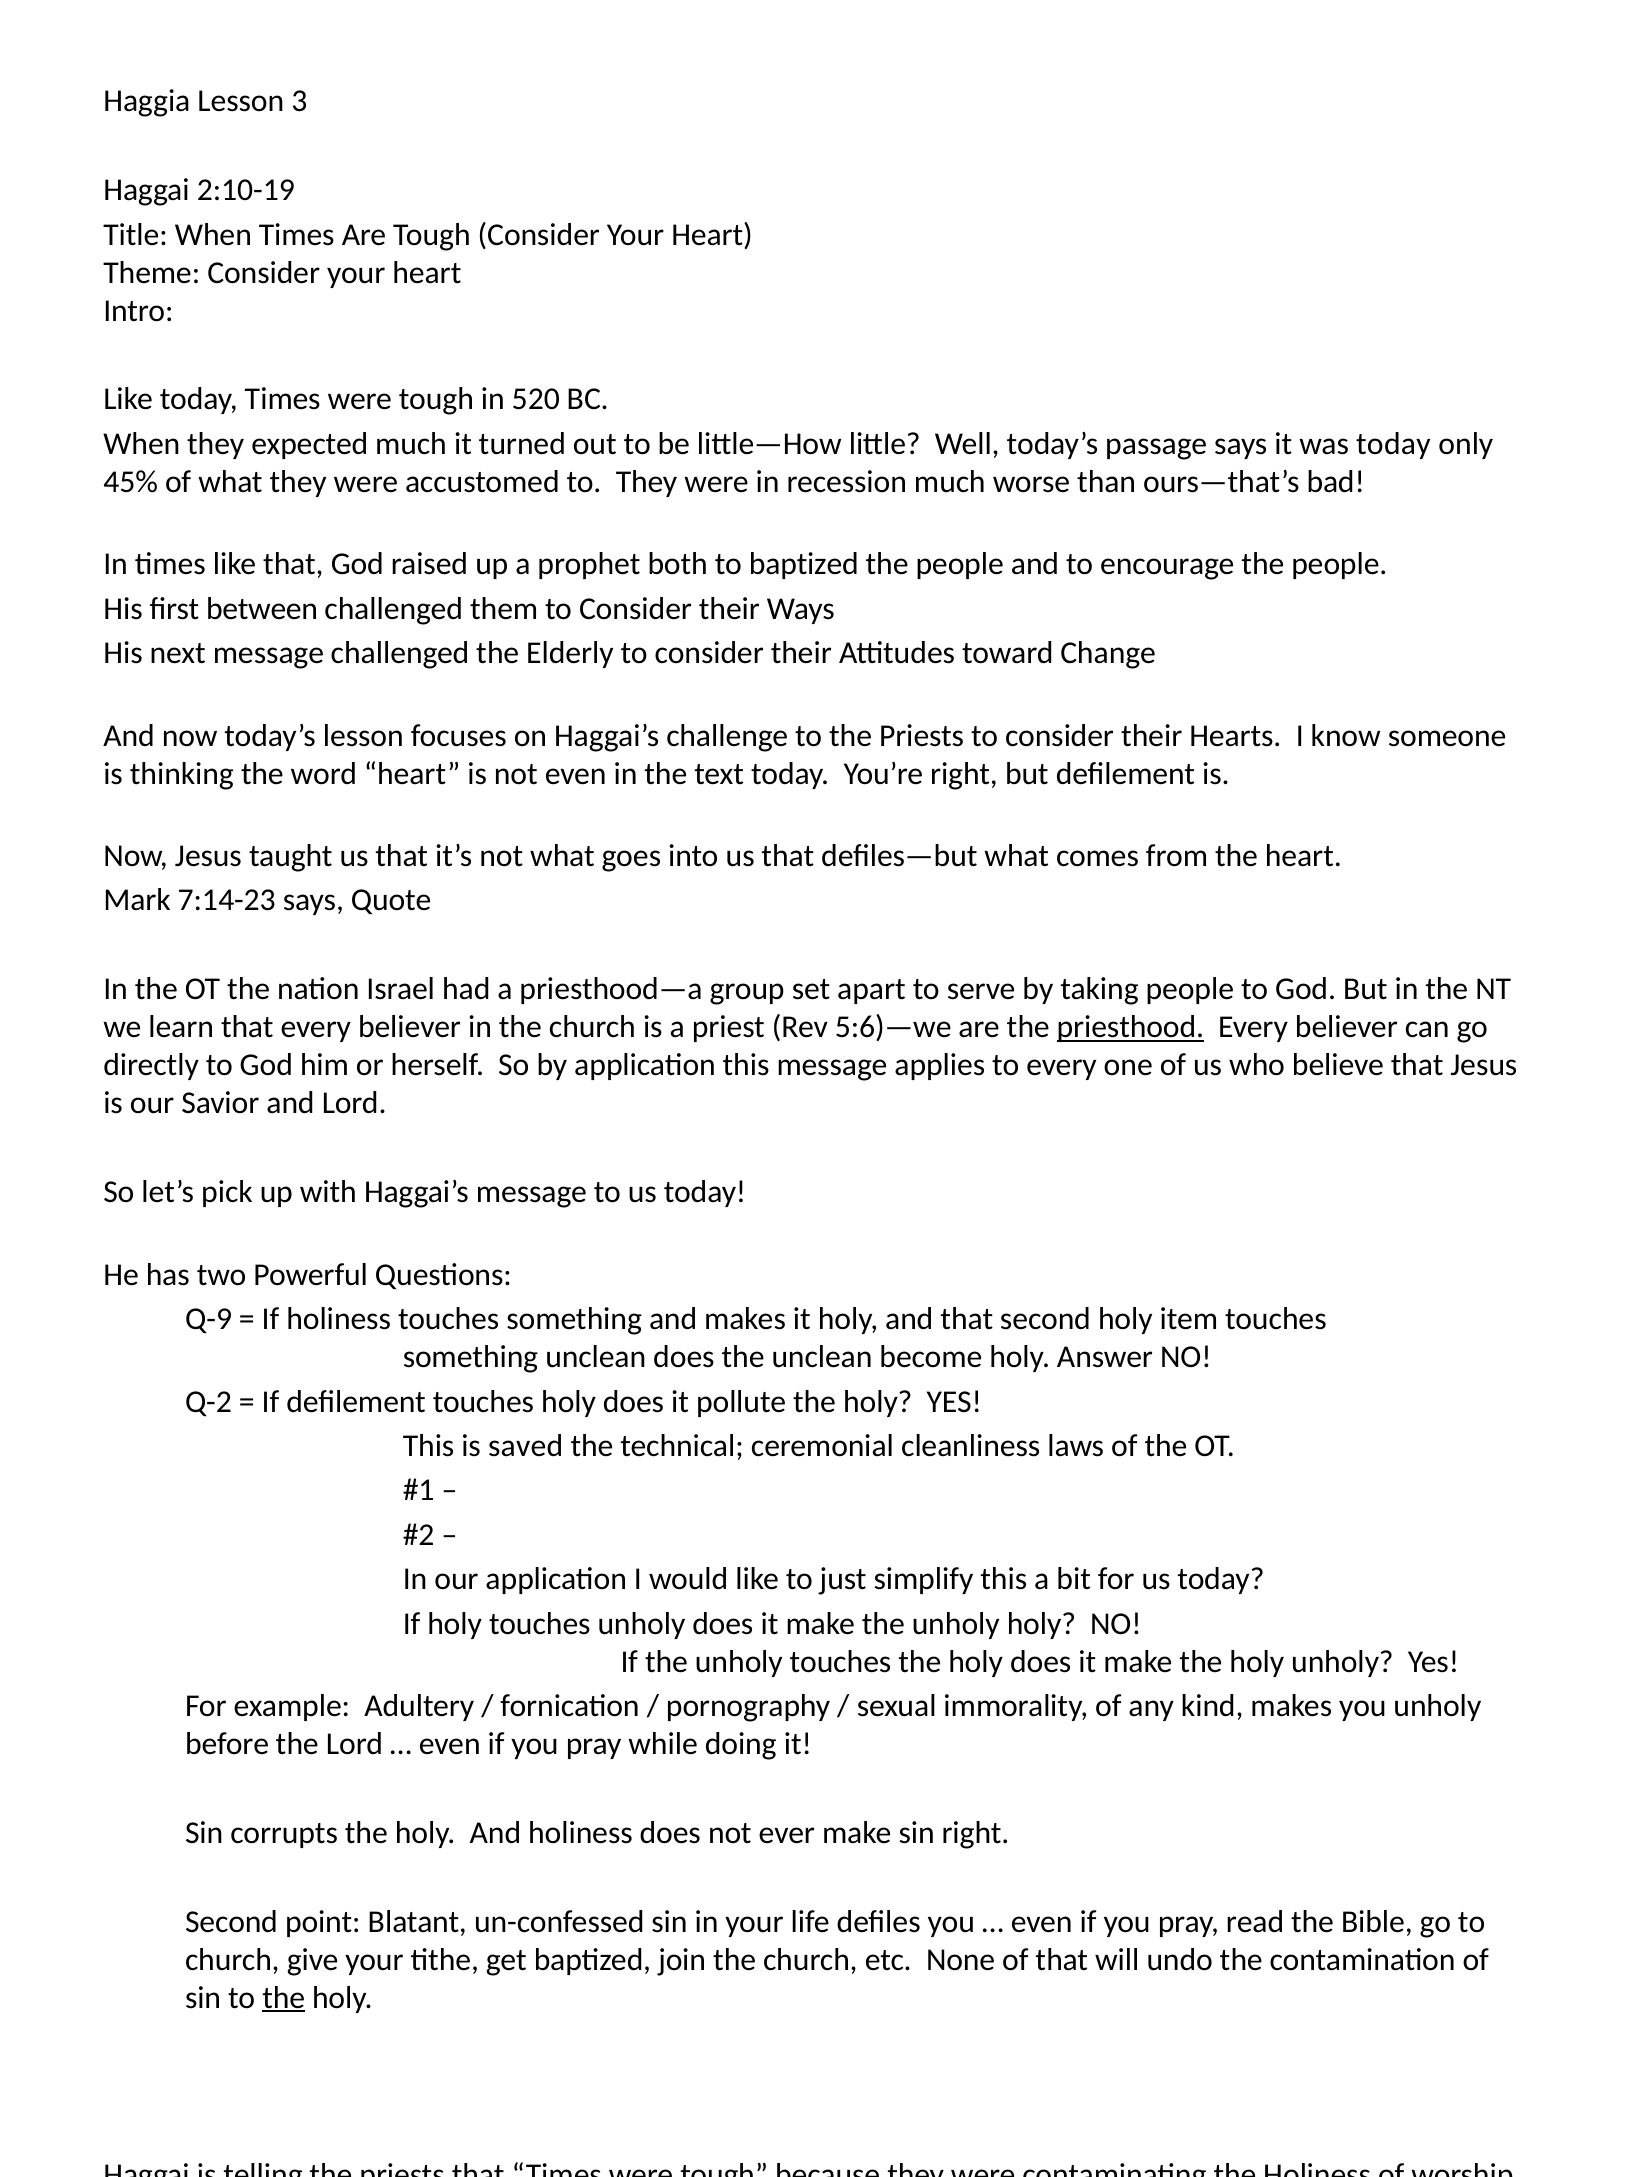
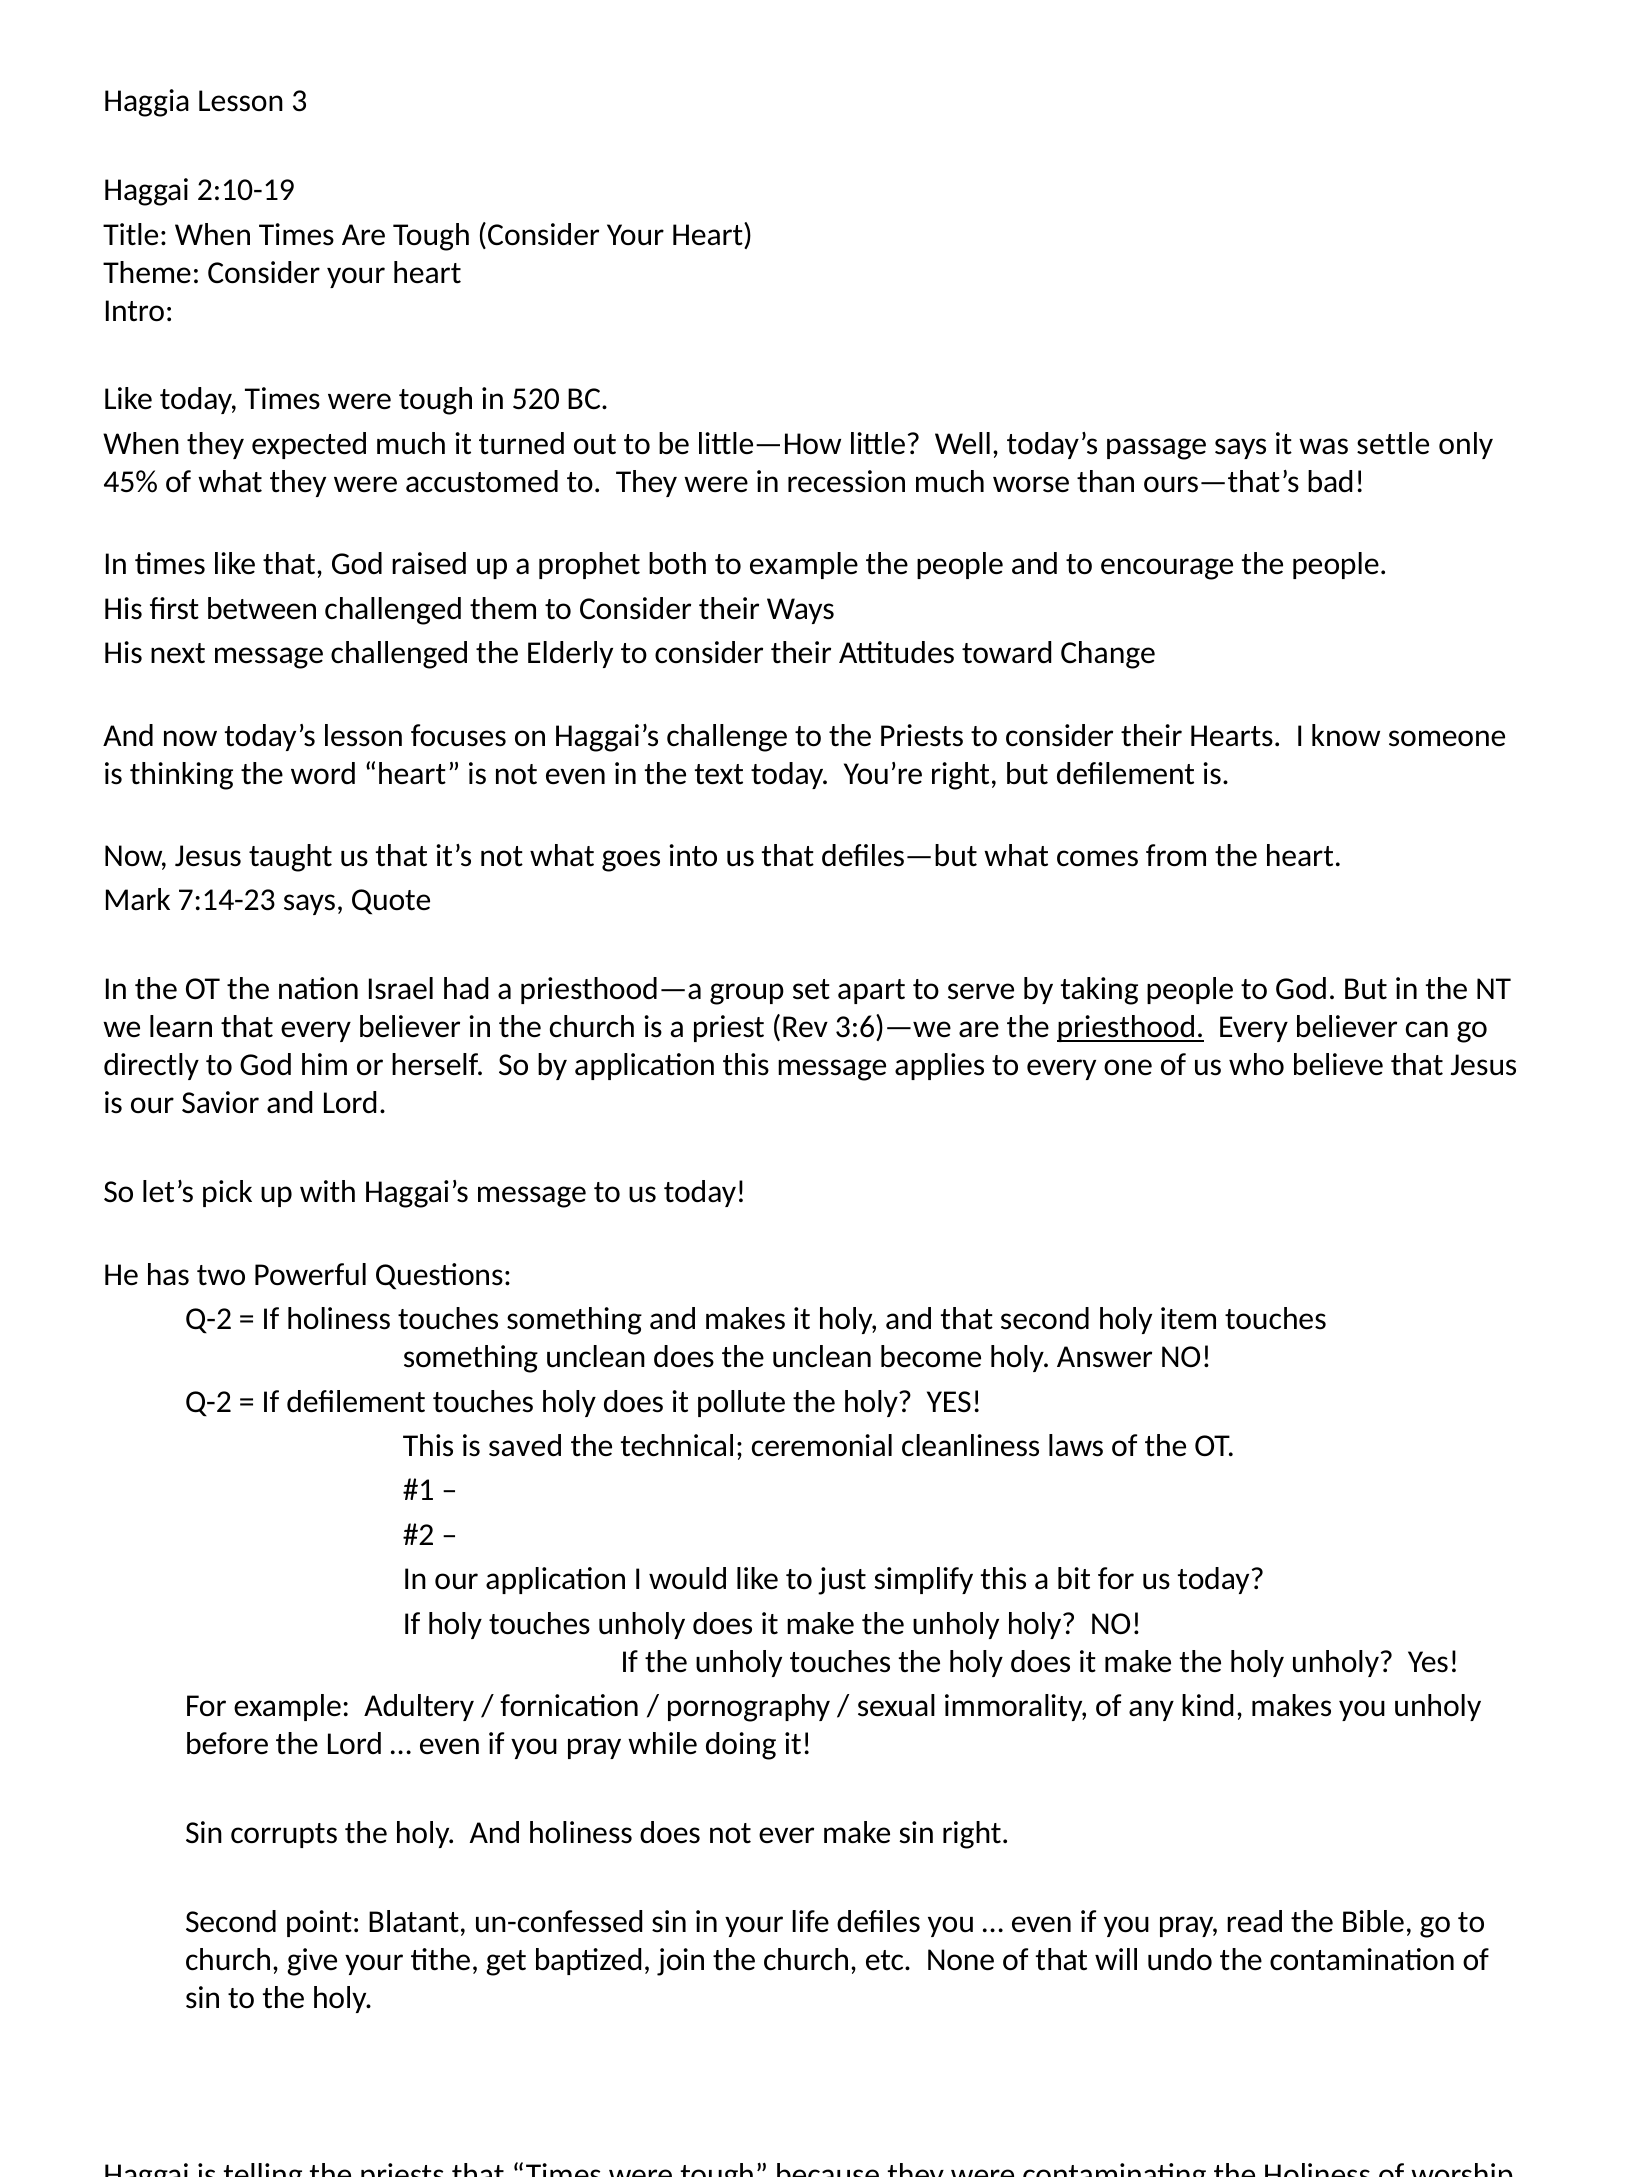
was today: today -> settle
to baptized: baptized -> example
5:6)—we: 5:6)—we -> 3:6)—we
Q-9 at (209, 1319): Q-9 -> Q-2
the at (284, 1998) underline: present -> none
